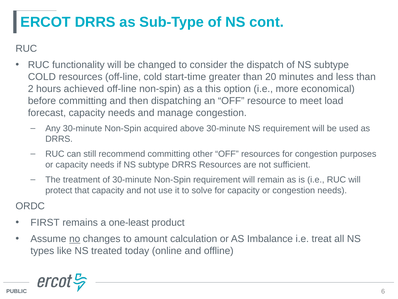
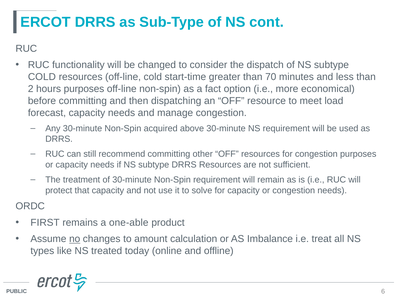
20: 20 -> 70
hours achieved: achieved -> purposes
this: this -> fact
one-least: one-least -> one-able
